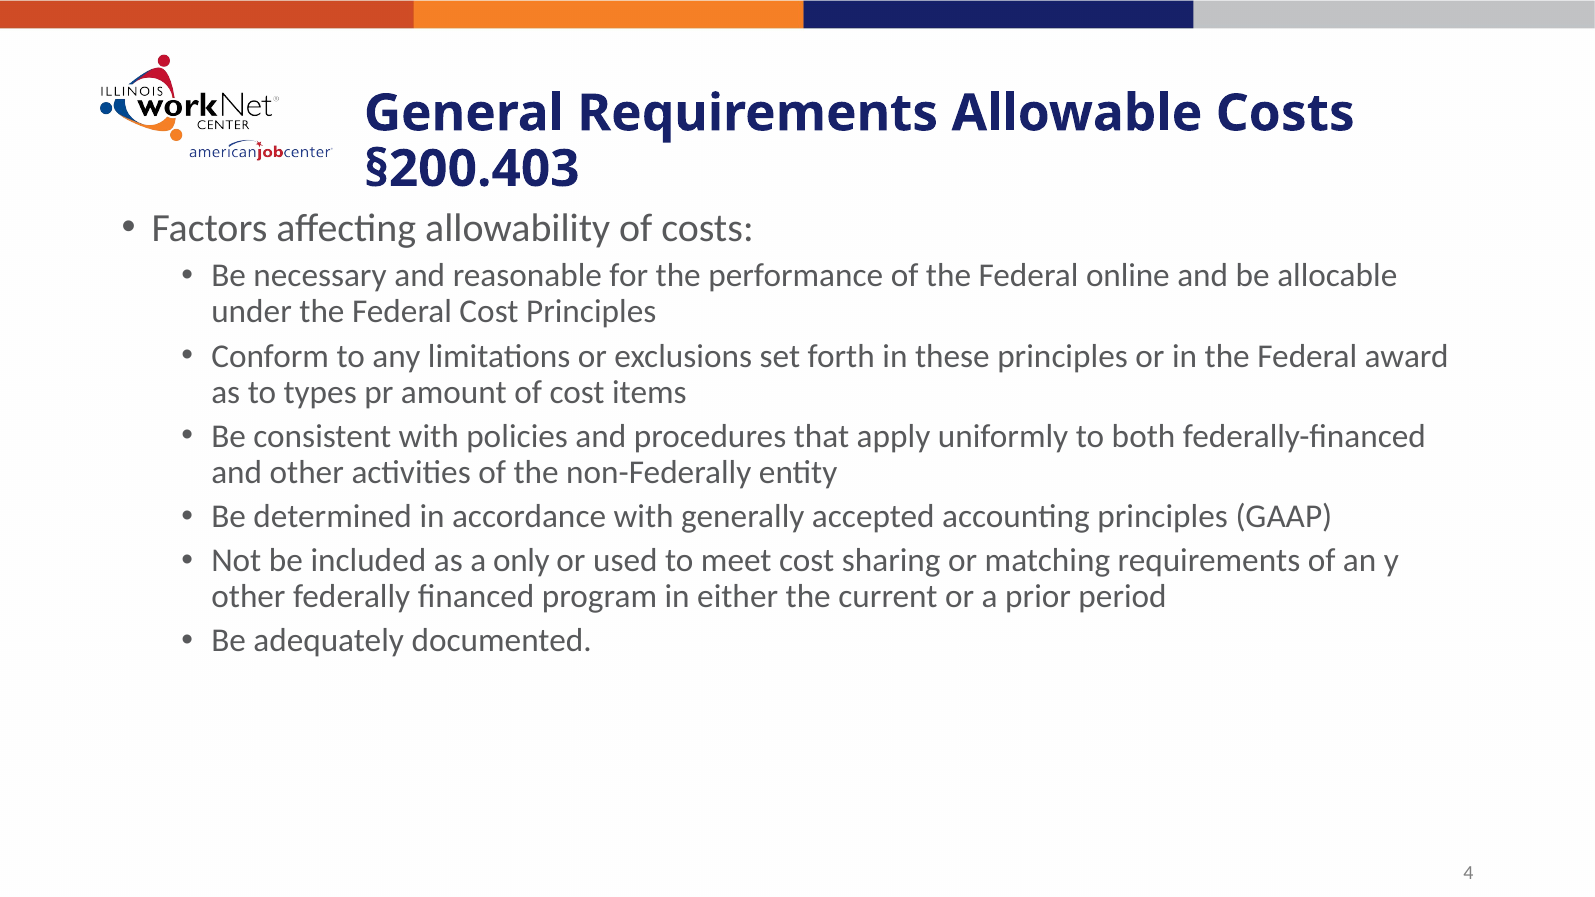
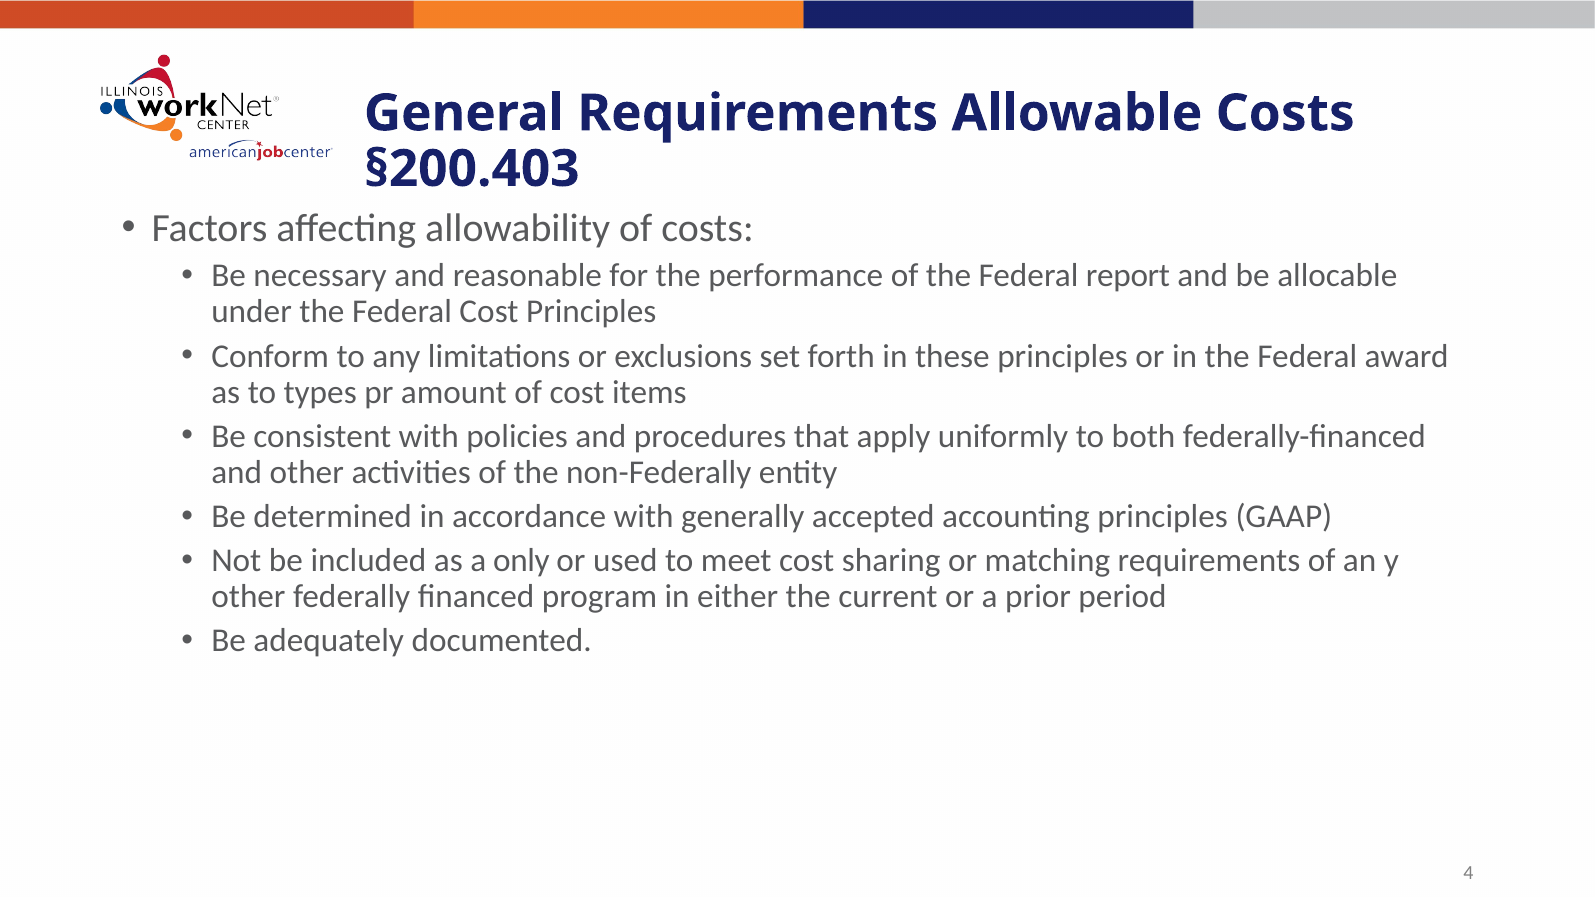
online: online -> report
